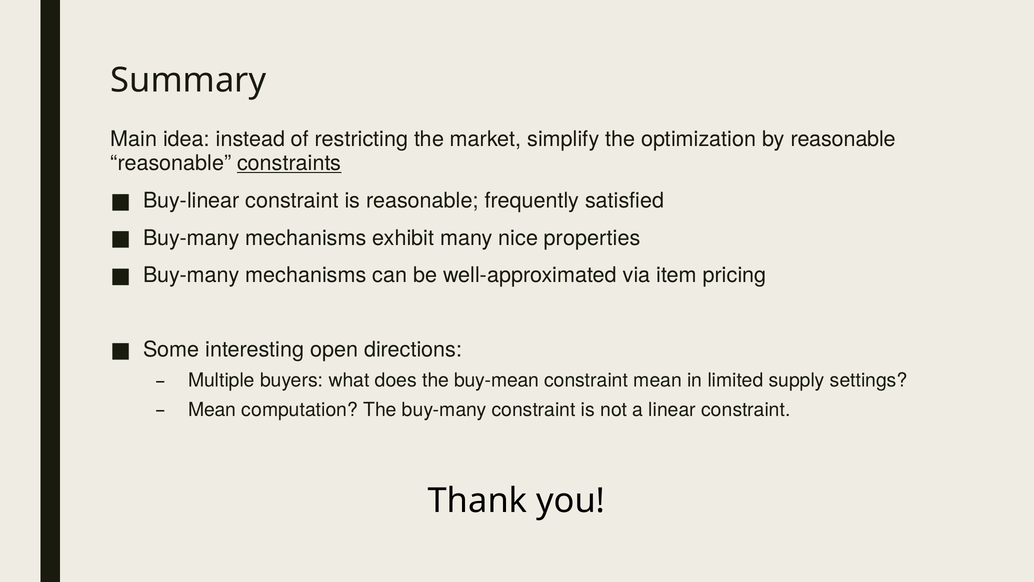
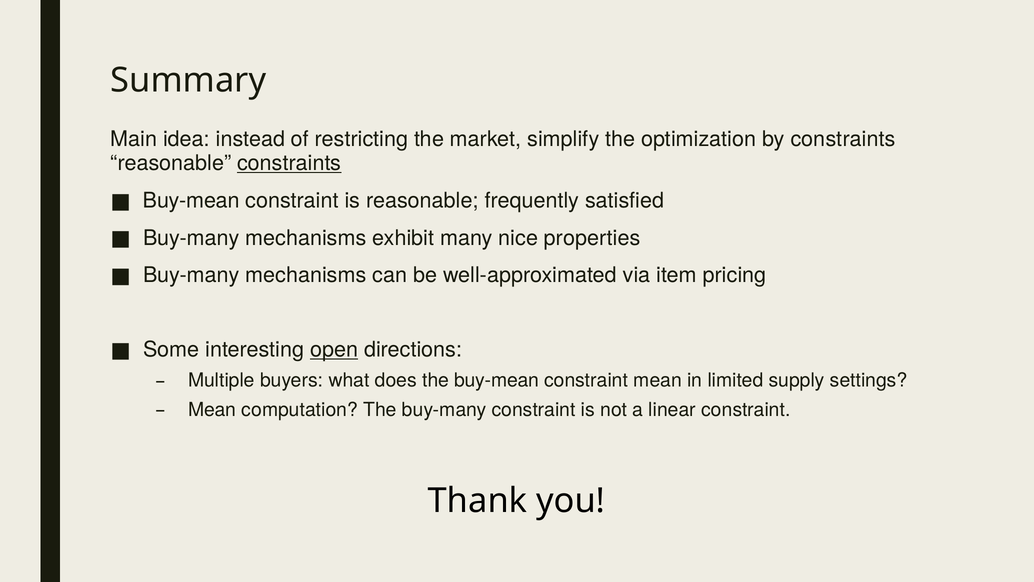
by reasonable: reasonable -> constraints
Buy-linear at (191, 200): Buy-linear -> Buy-mean
open underline: none -> present
